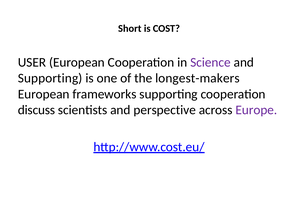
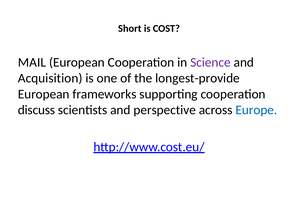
USER: USER -> MAIL
Supporting at (50, 78): Supporting -> Acquisition
longest-makers: longest-makers -> longest-provide
Europe colour: purple -> blue
